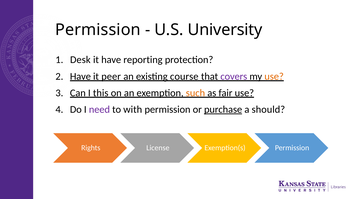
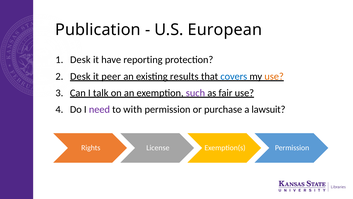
Permission at (98, 30): Permission -> Publication
University: University -> European
Have at (80, 76): Have -> Desk
course: course -> results
covers colour: purple -> blue
this: this -> talk
such colour: orange -> purple
purchase underline: present -> none
should: should -> lawsuit
